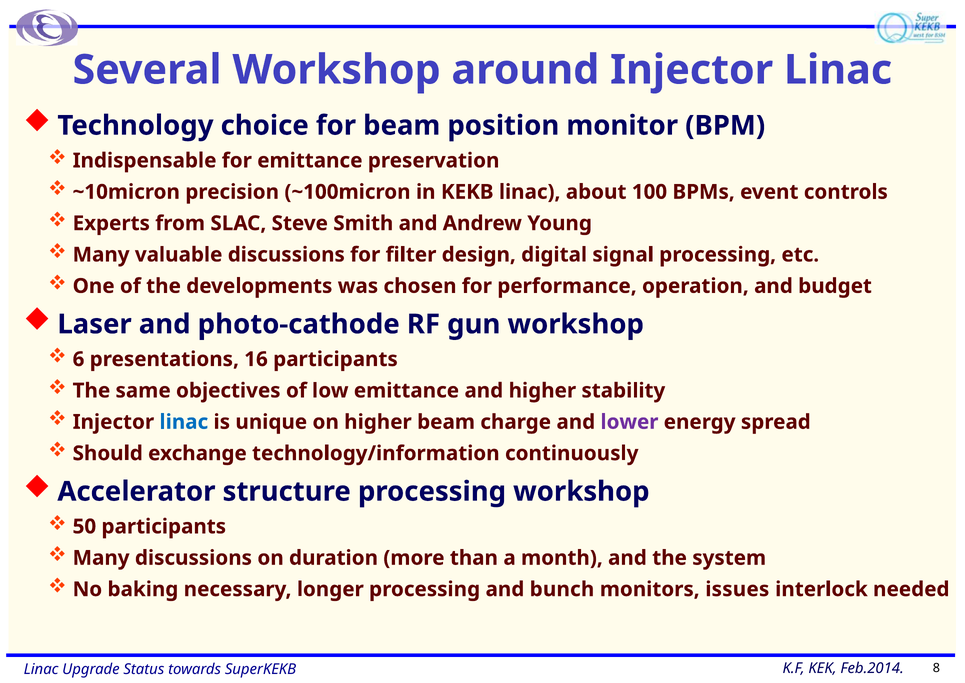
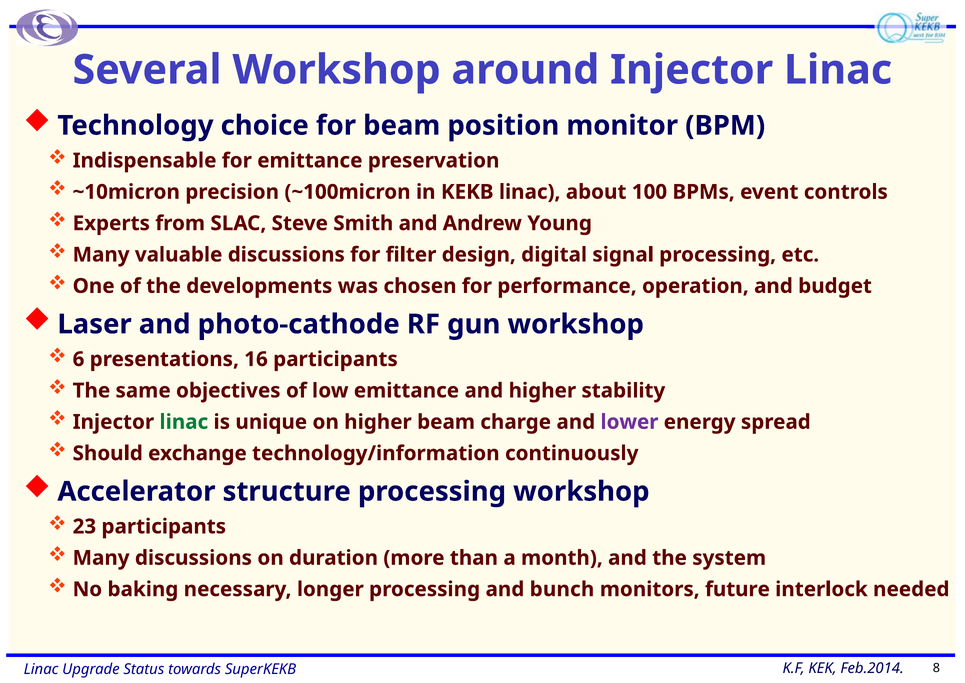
linac at (184, 422) colour: blue -> green
50: 50 -> 23
issues: issues -> future
